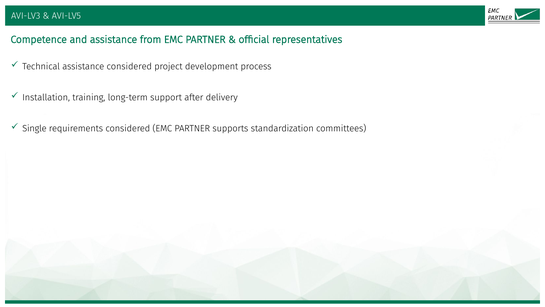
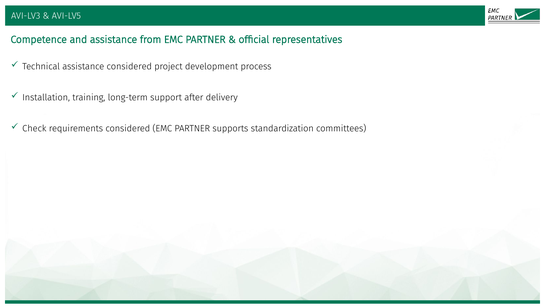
Single: Single -> Check
